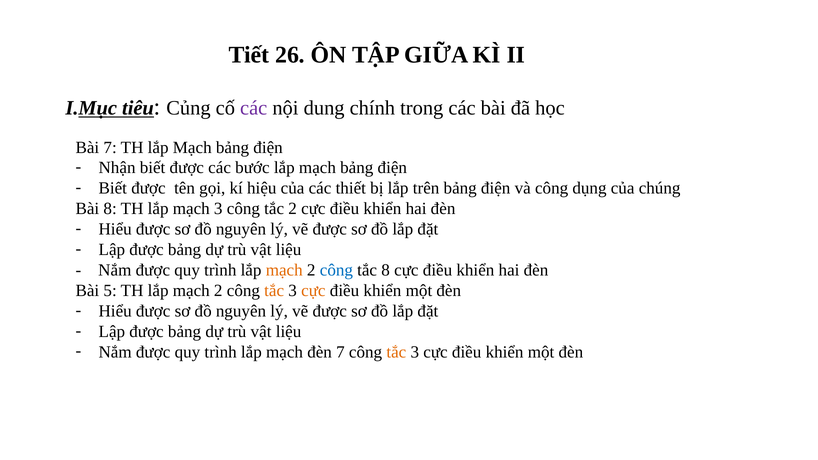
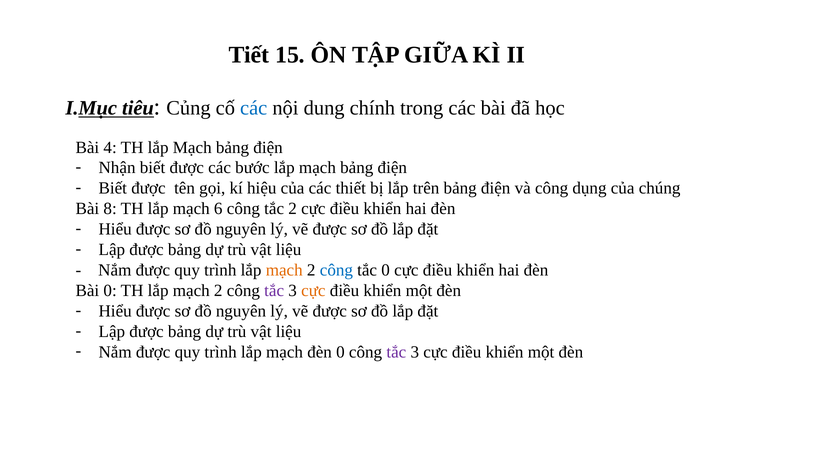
26: 26 -> 15
các at (254, 108) colour: purple -> blue
Bài 7: 7 -> 4
mạch 3: 3 -> 6
tắc 8: 8 -> 0
Bài 5: 5 -> 0
tắc at (274, 291) colour: orange -> purple
đèn 7: 7 -> 0
tắc at (396, 352) colour: orange -> purple
